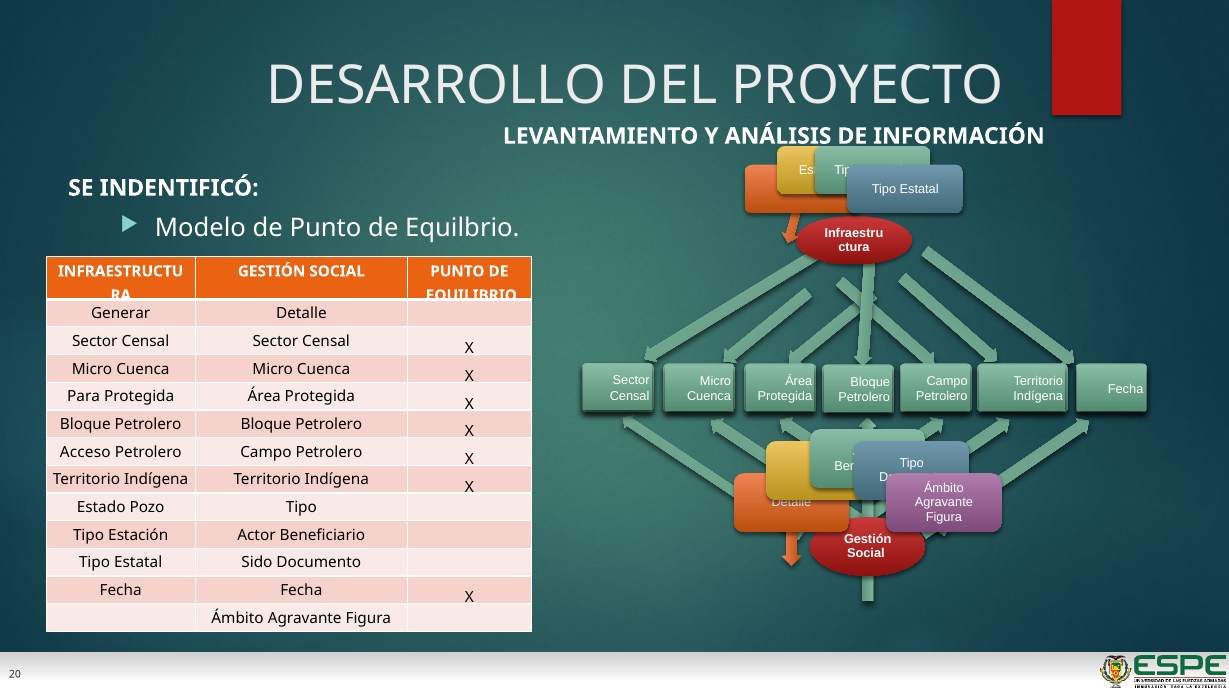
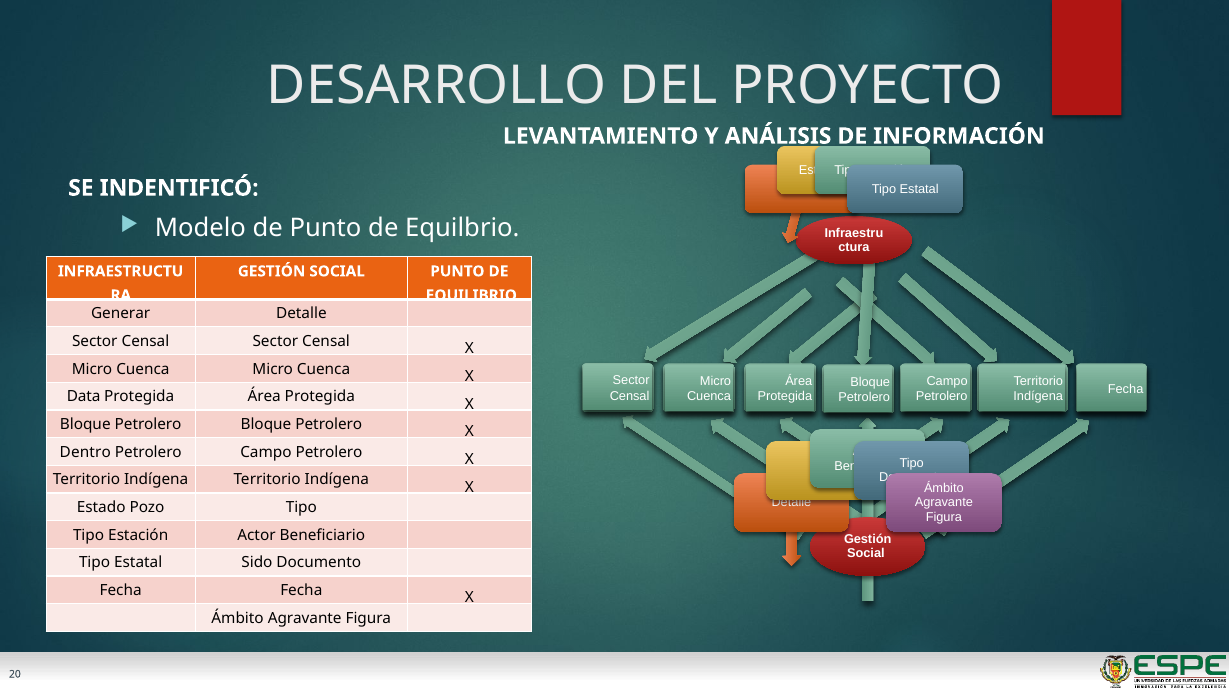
Para: Para -> Data
Acceso: Acceso -> Dentro
